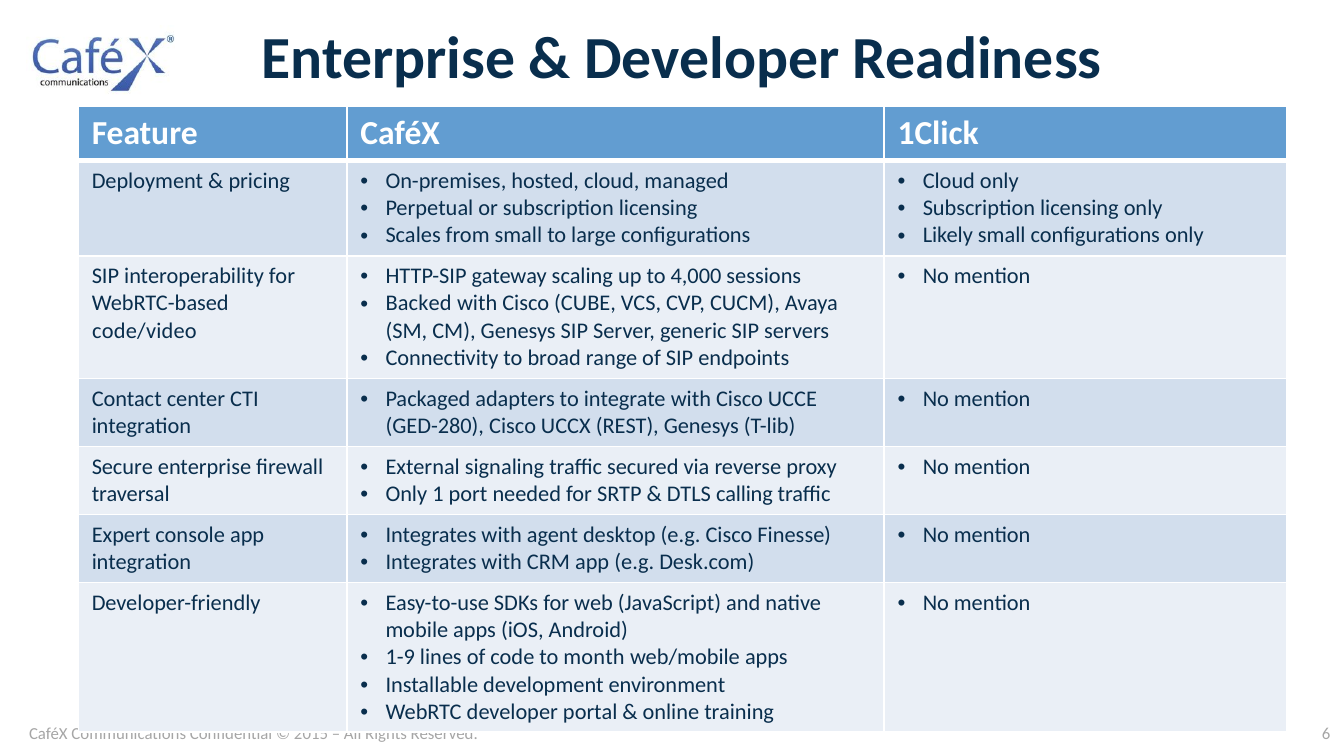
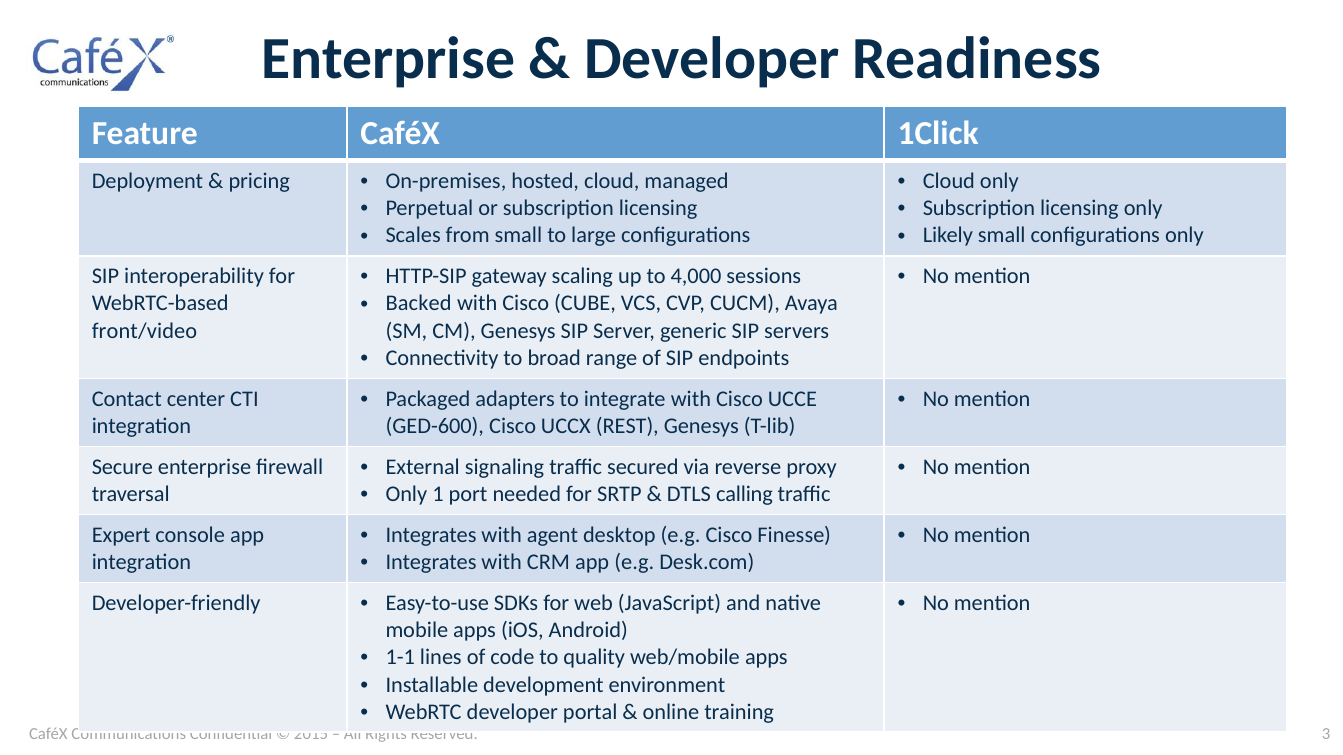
code/video: code/video -> front/video
GED-280: GED-280 -> GED-600
1-9: 1-9 -> 1-1
month: month -> quality
6: 6 -> 3
